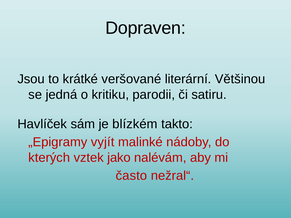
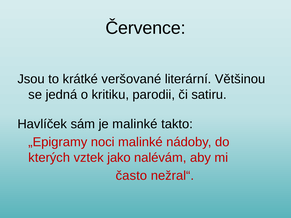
Dopraven: Dopraven -> Července
je blízkém: blízkém -> malinké
vyjít: vyjít -> noci
